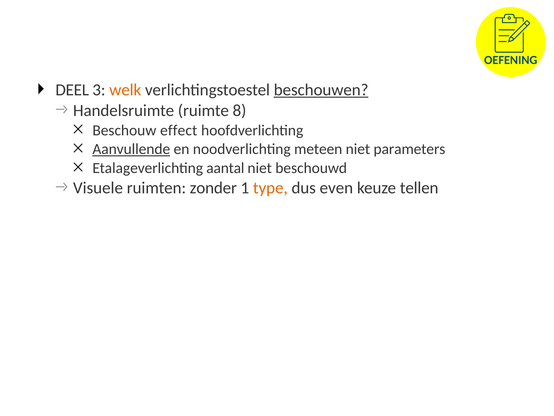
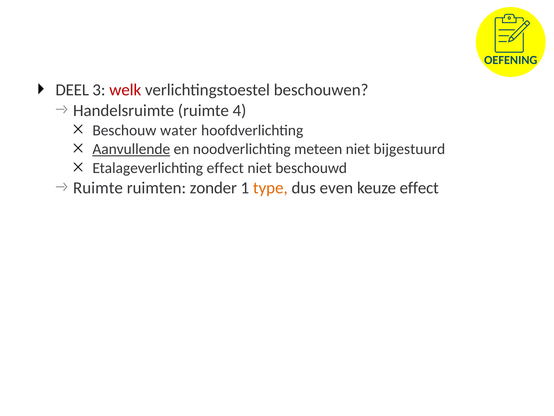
welk colour: orange -> red
beschouwen underline: present -> none
8: 8 -> 4
effect: effect -> water
parameters: parameters -> bijgestuurd
Etalageverlichting aantal: aantal -> effect
Visuele at (98, 188): Visuele -> Ruimte
keuze tellen: tellen -> effect
